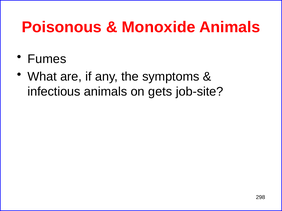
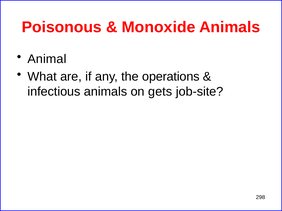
Fumes: Fumes -> Animal
symptoms: symptoms -> operations
